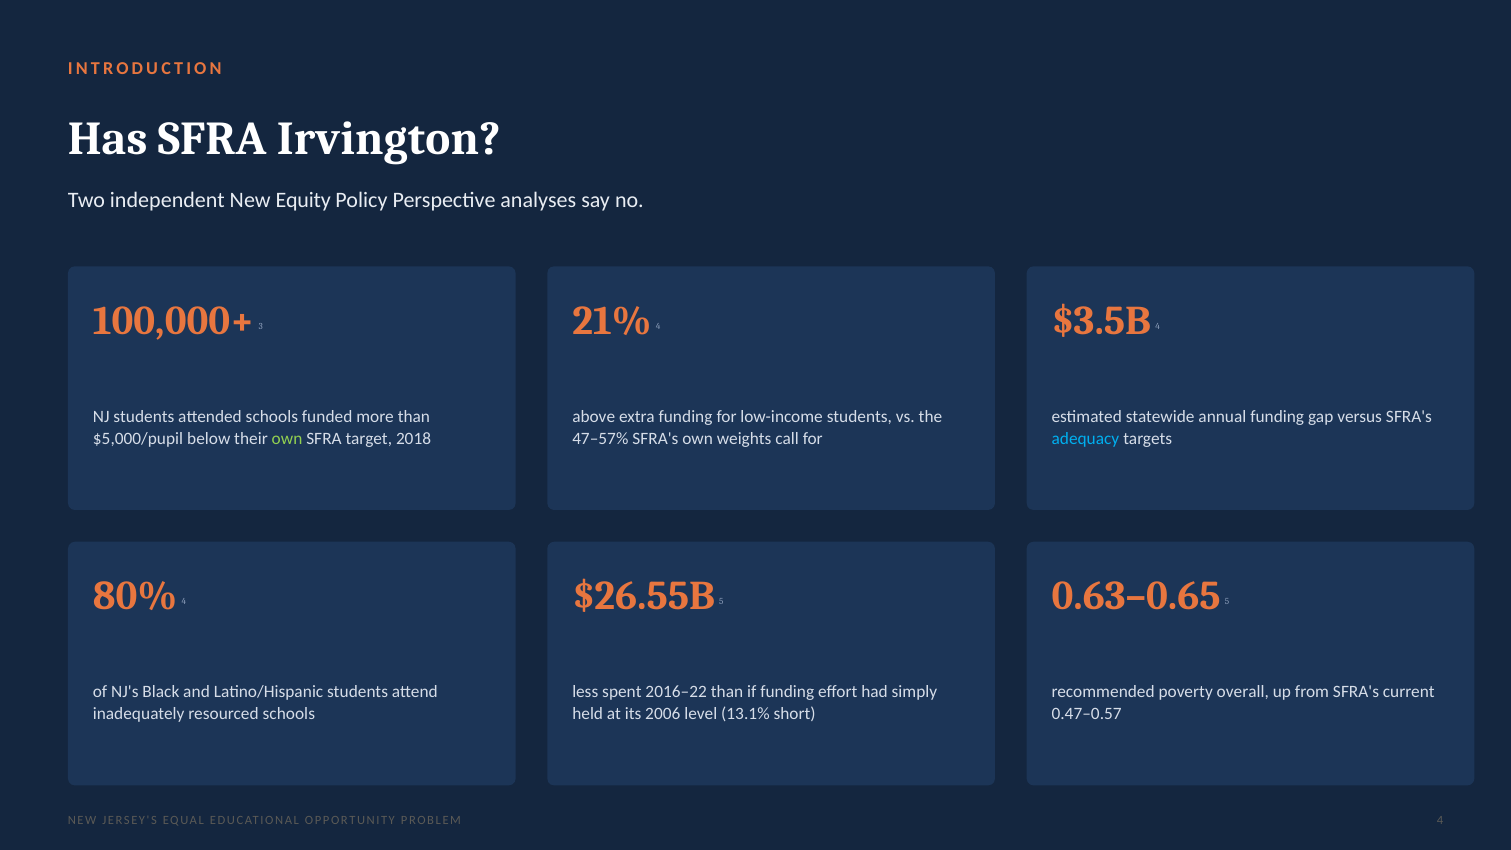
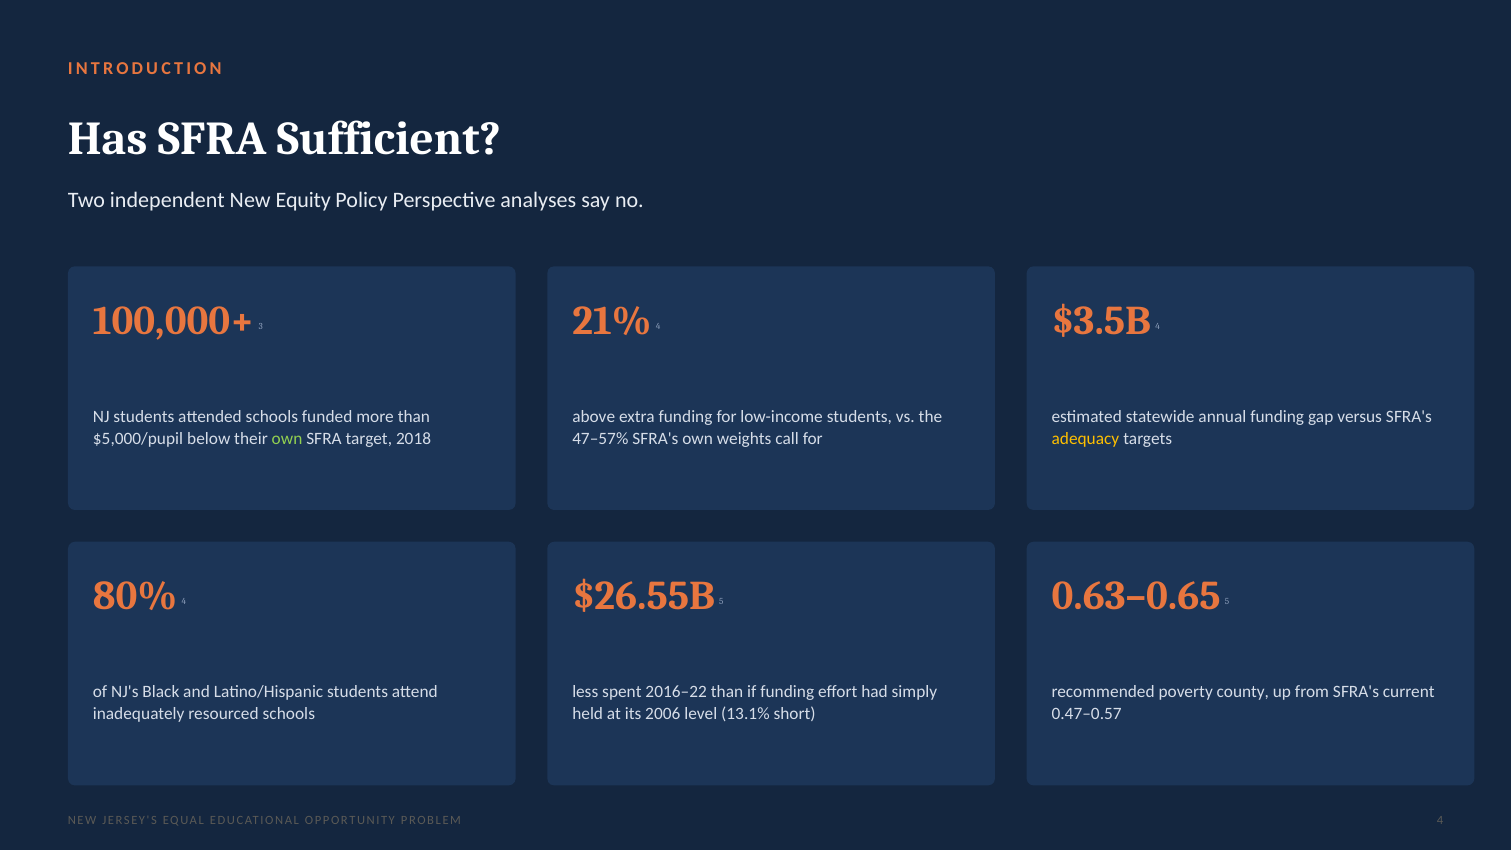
Irvington: Irvington -> Sufficient
adequacy colour: light blue -> yellow
overall: overall -> county
